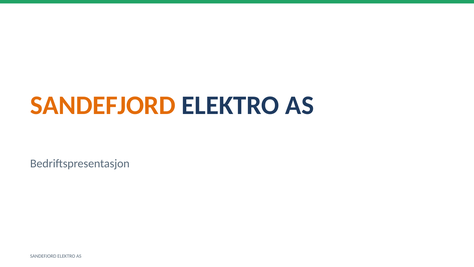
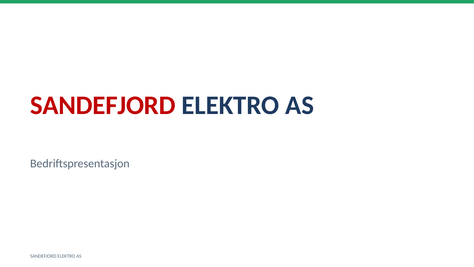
SANDEFJORD at (103, 105) colour: orange -> red
